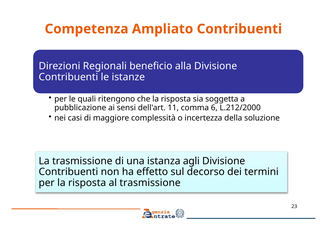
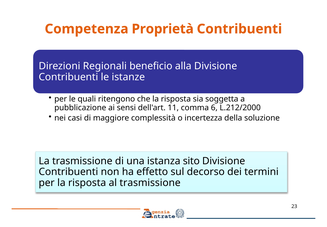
Ampliato: Ampliato -> Proprietà
agli: agli -> sito
